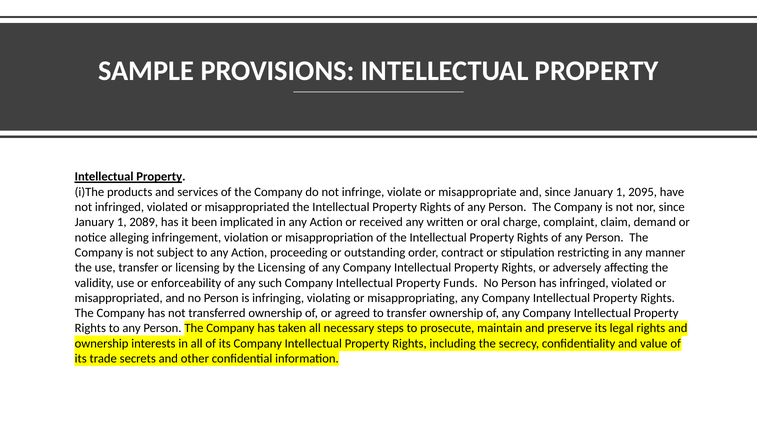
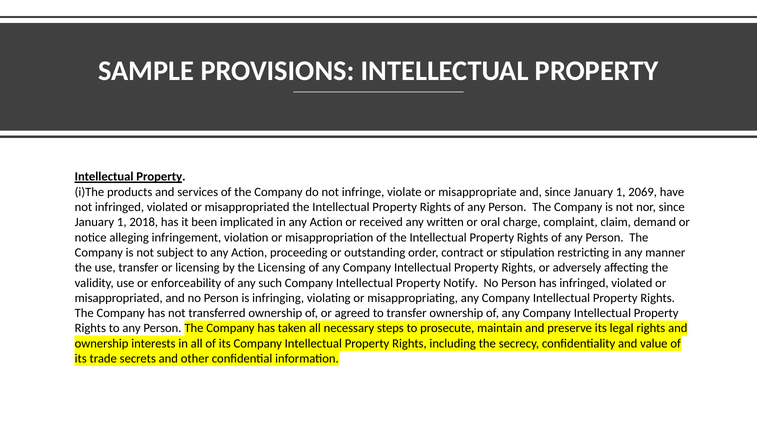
2095: 2095 -> 2069
2089: 2089 -> 2018
Funds: Funds -> Notify
